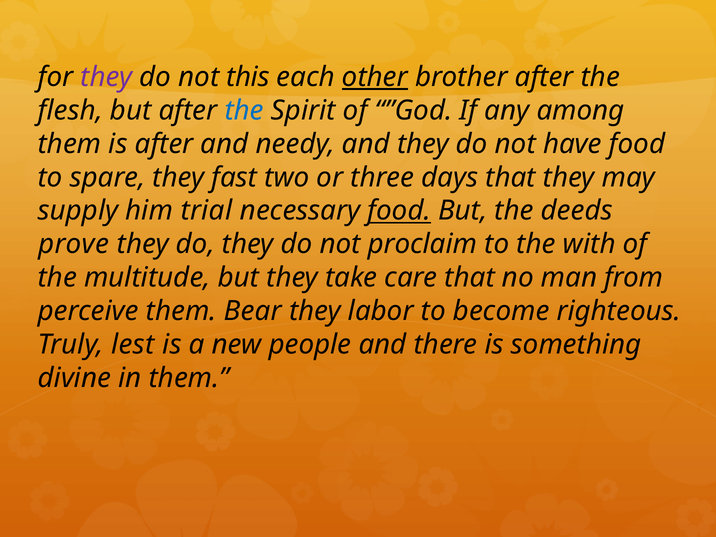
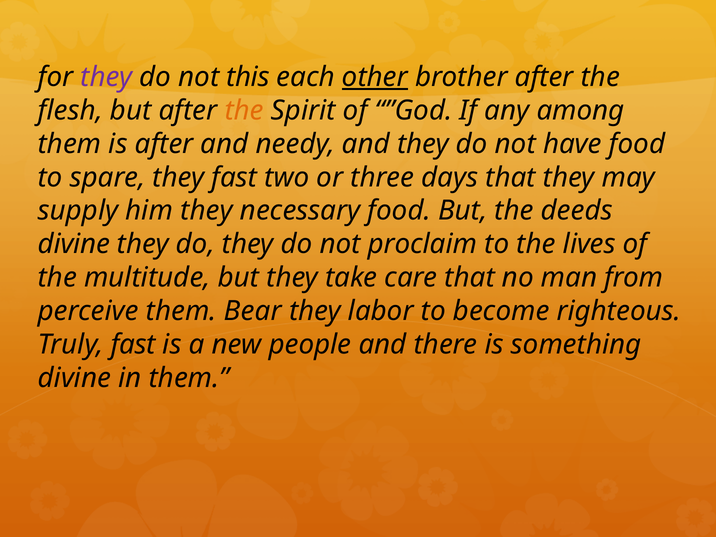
the at (244, 110) colour: blue -> orange
him trial: trial -> they
food at (399, 211) underline: present -> none
prove at (74, 244): prove -> divine
with: with -> lives
Truly lest: lest -> fast
